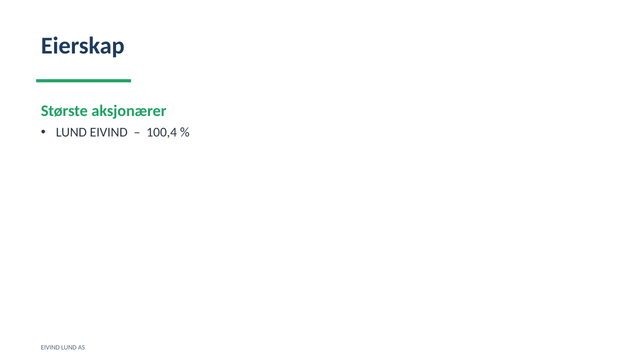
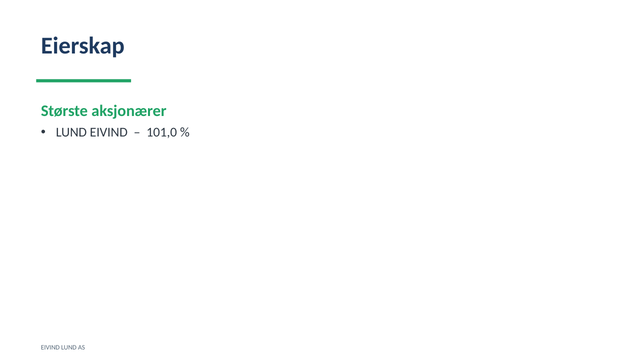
100,4: 100,4 -> 101,0
